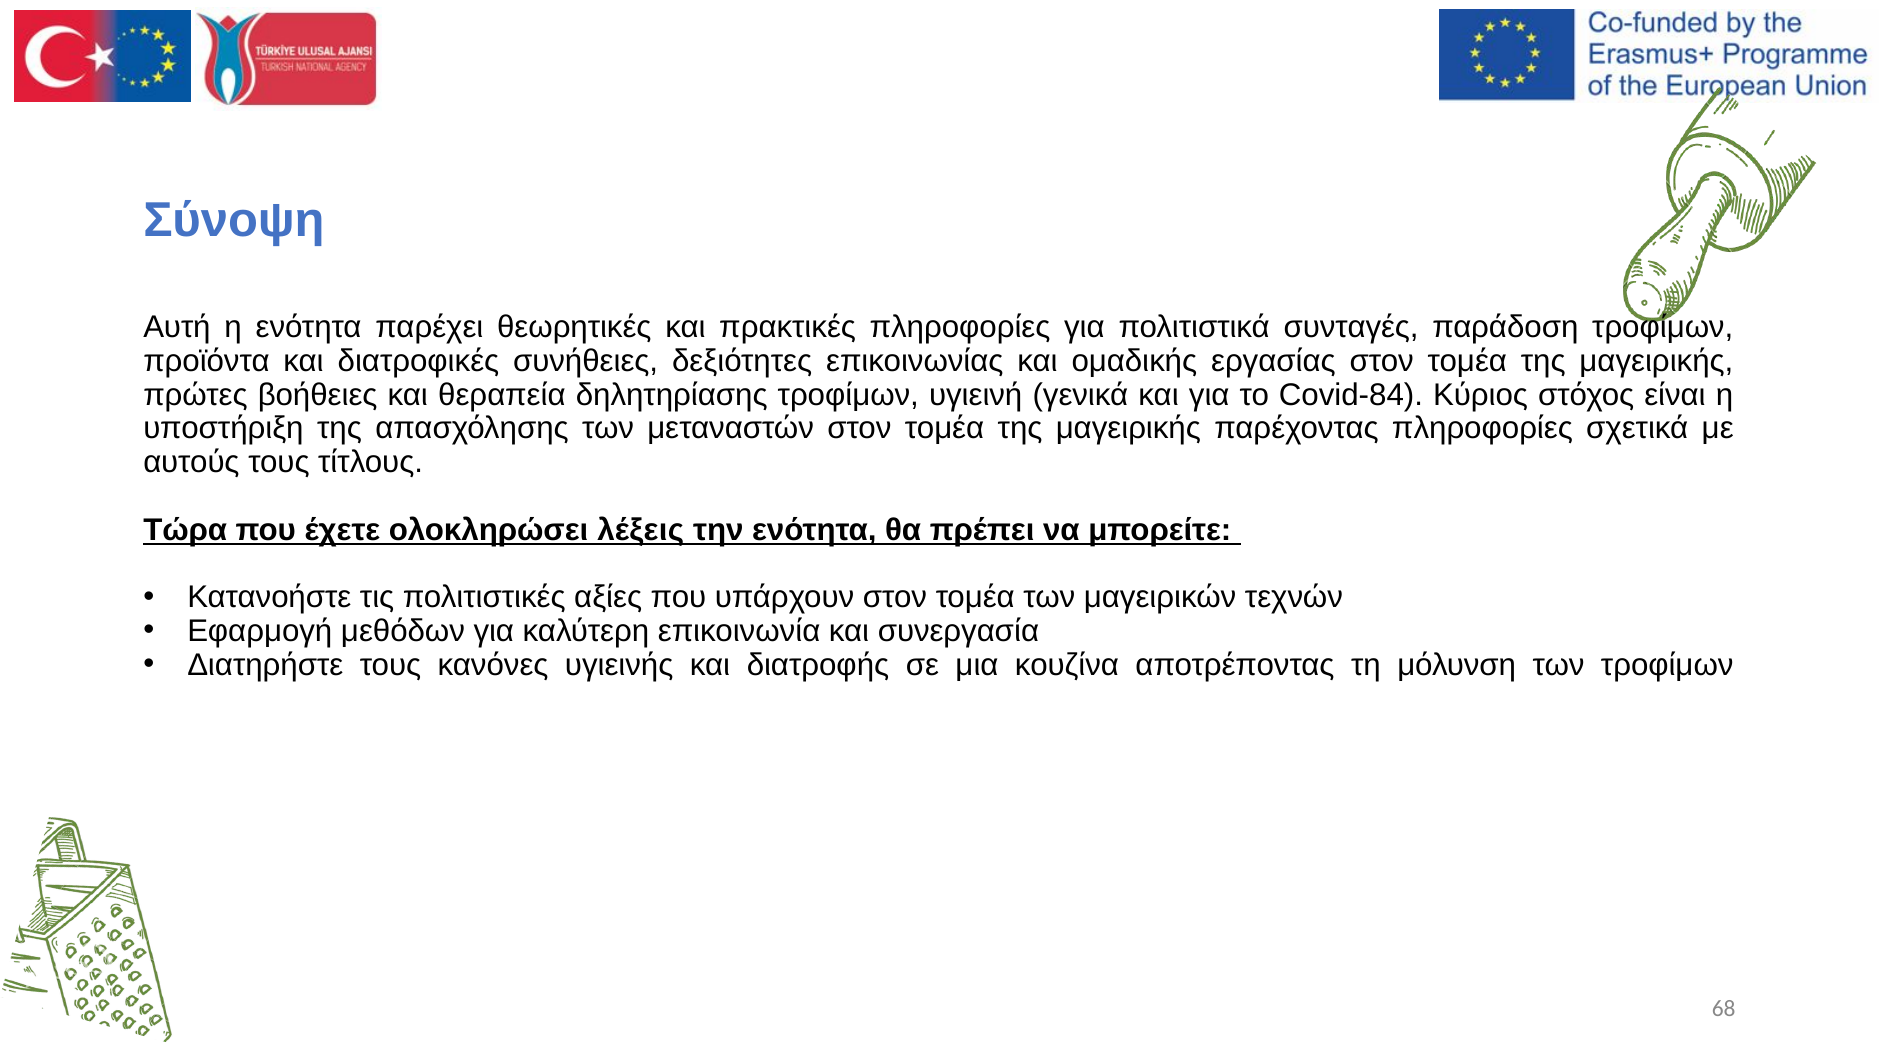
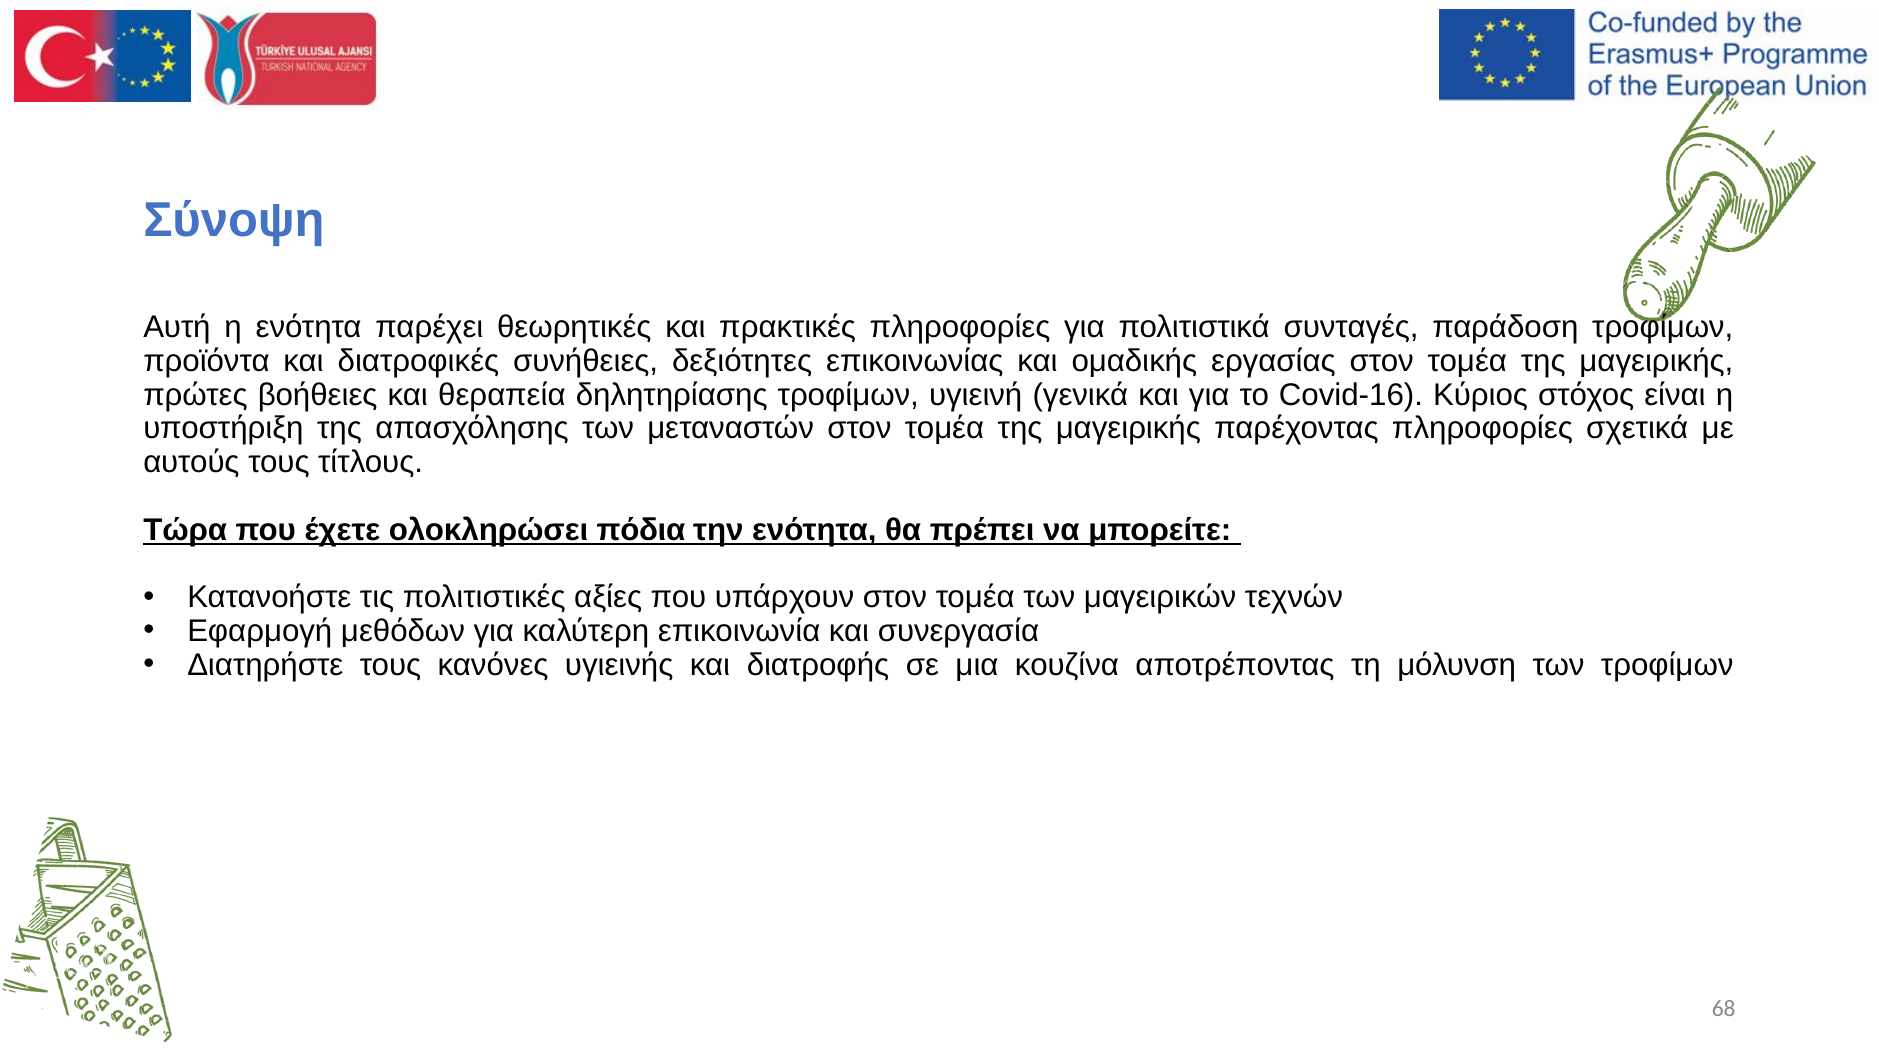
Covid-84: Covid-84 -> Covid-16
λέξεις: λέξεις -> πόδια
